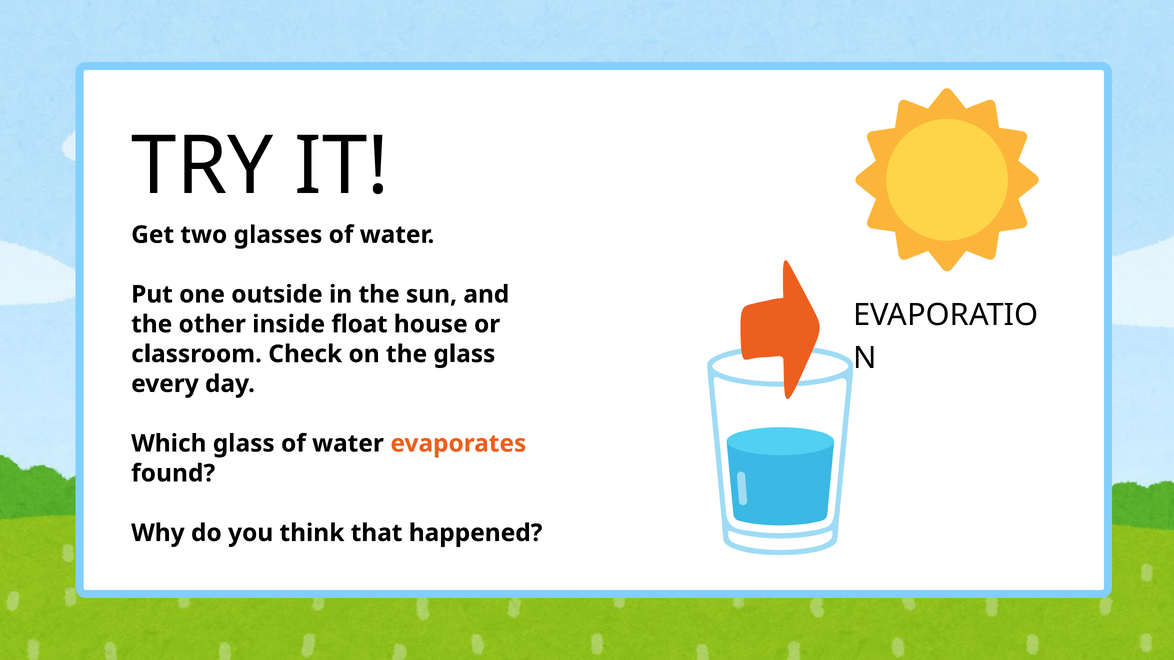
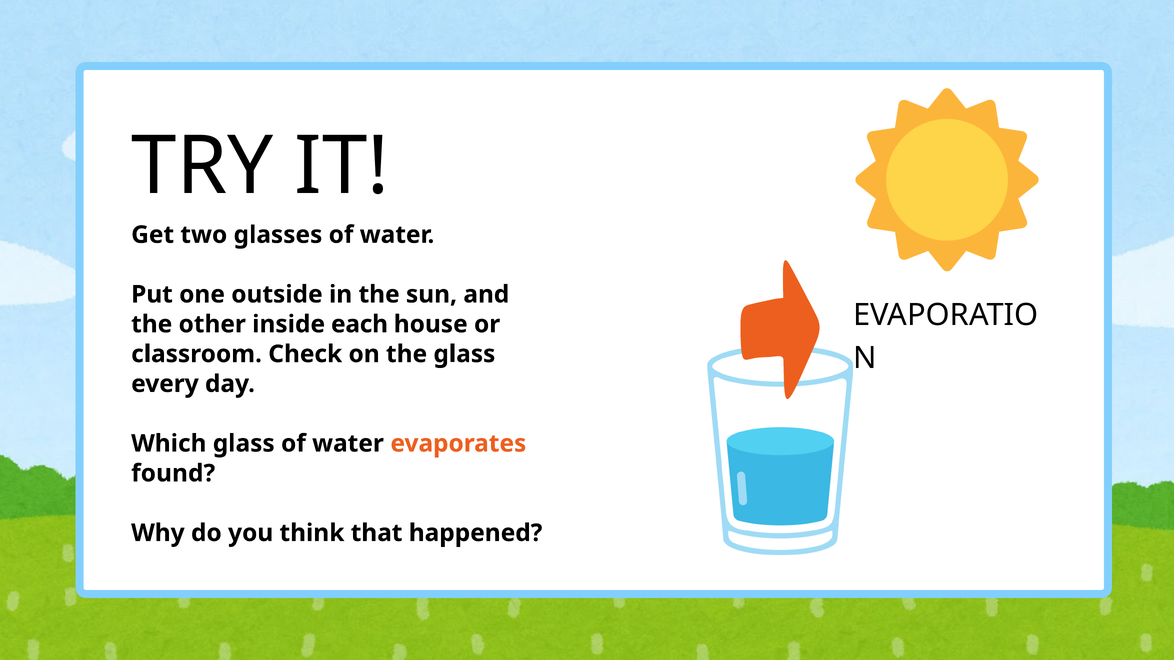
float: float -> each
